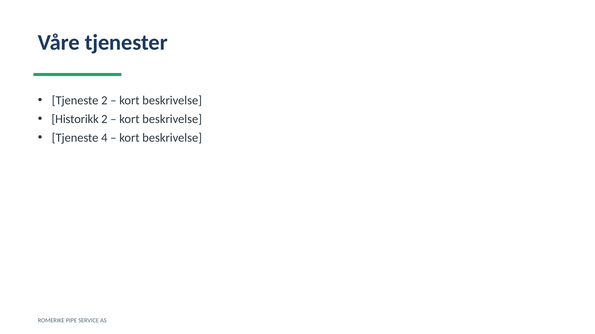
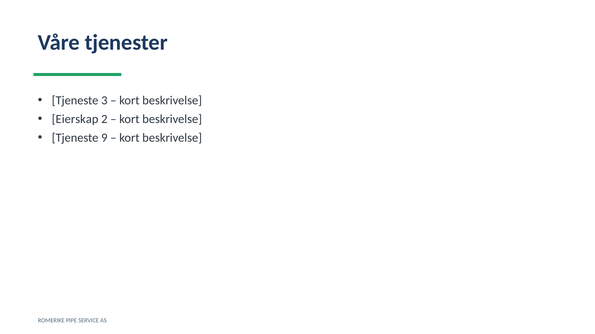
Tjeneste 2: 2 -> 3
Historikk: Historikk -> Eierskap
4: 4 -> 9
